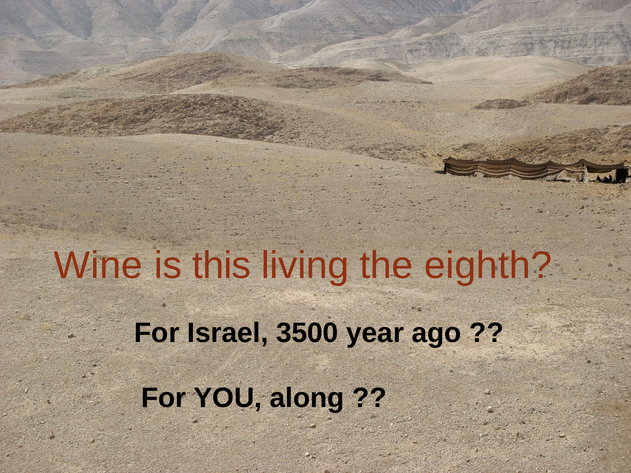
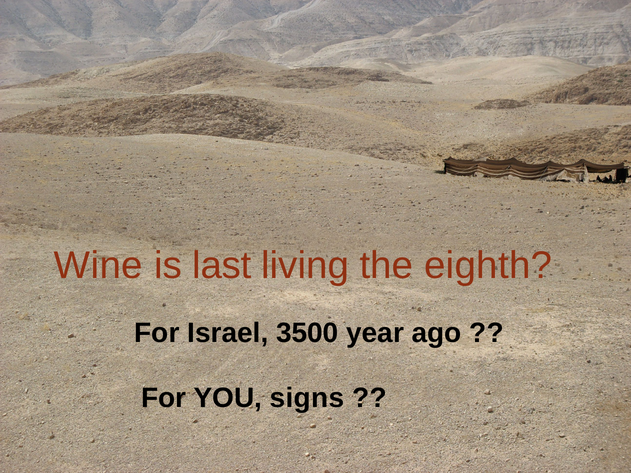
this: this -> last
along: along -> signs
